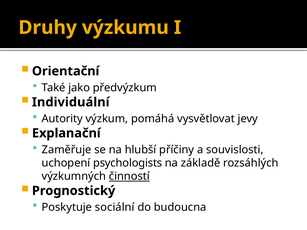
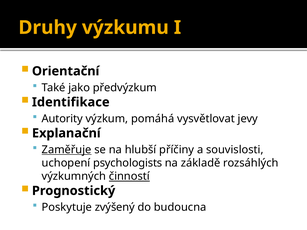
Individuální: Individuální -> Identifikace
Zaměřuje underline: none -> present
sociální: sociální -> zvýšený
